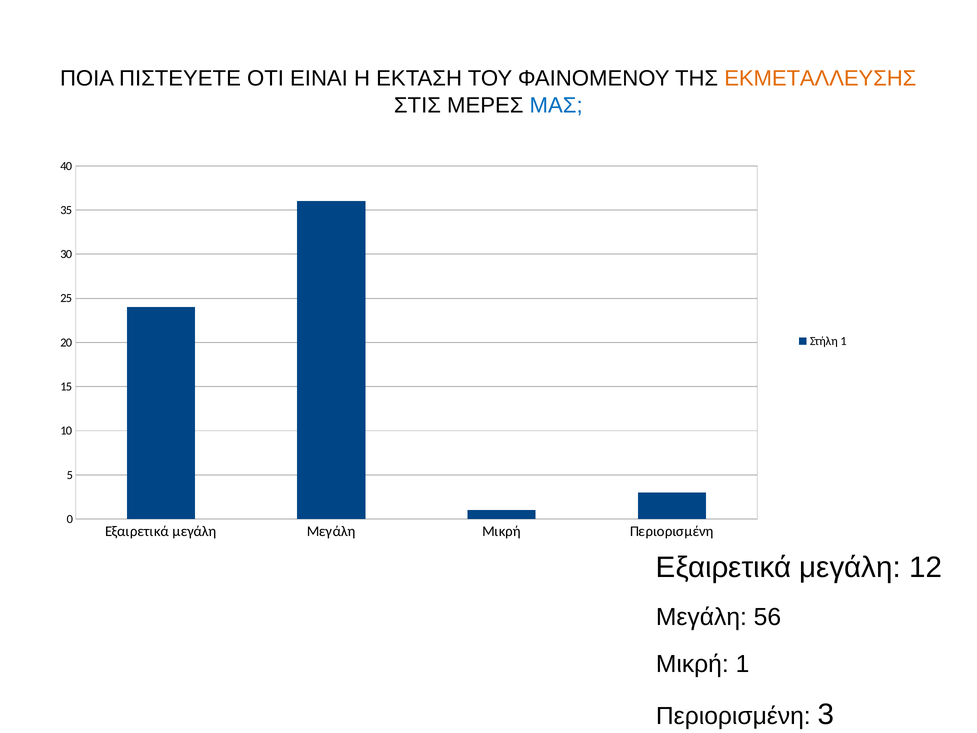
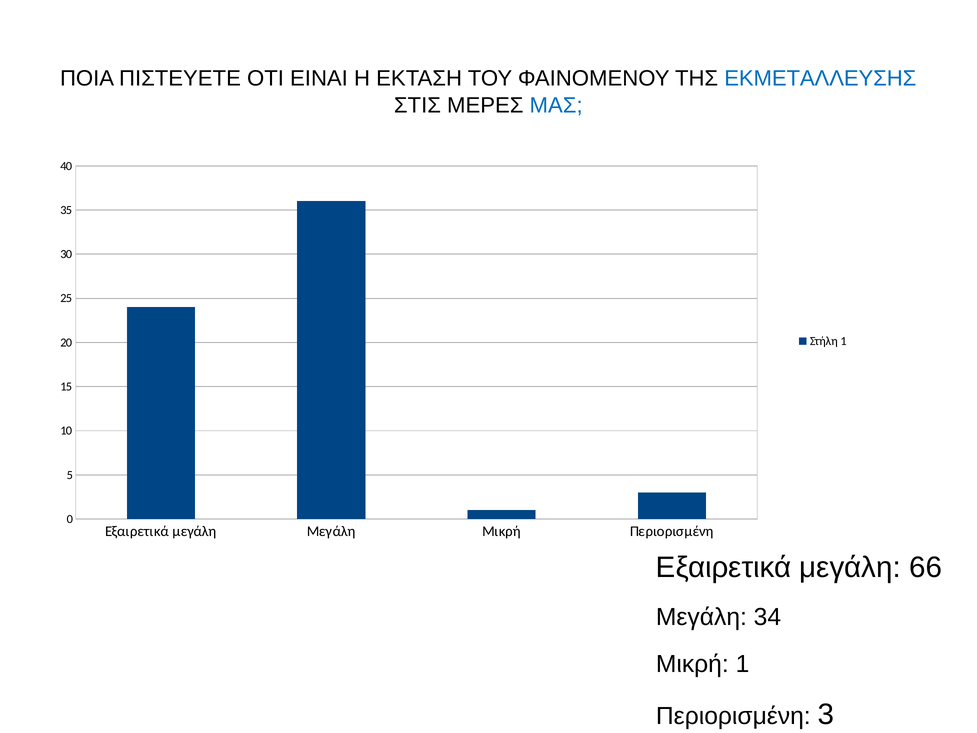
ΕΚΜΕΤΑΛΛΕΥΣΗΣ colour: orange -> blue
12: 12 -> 66
56: 56 -> 34
